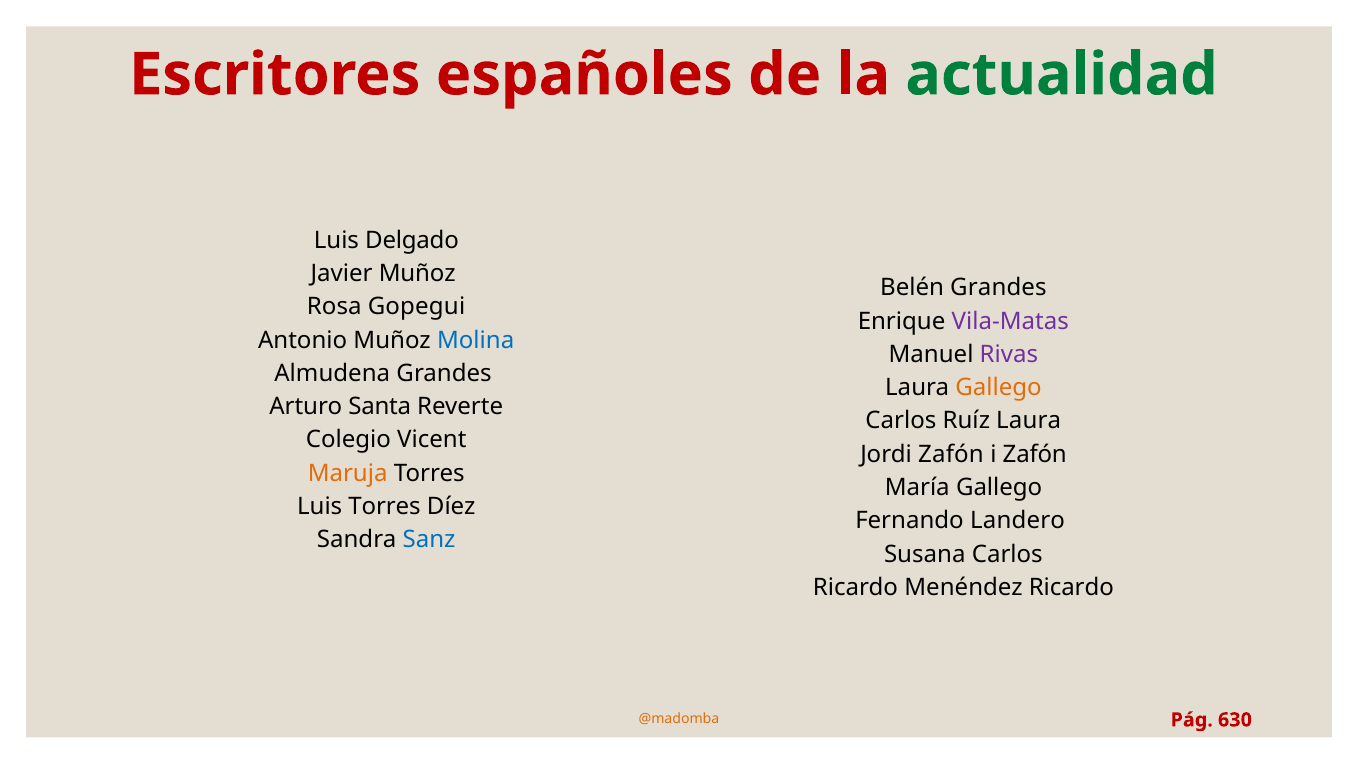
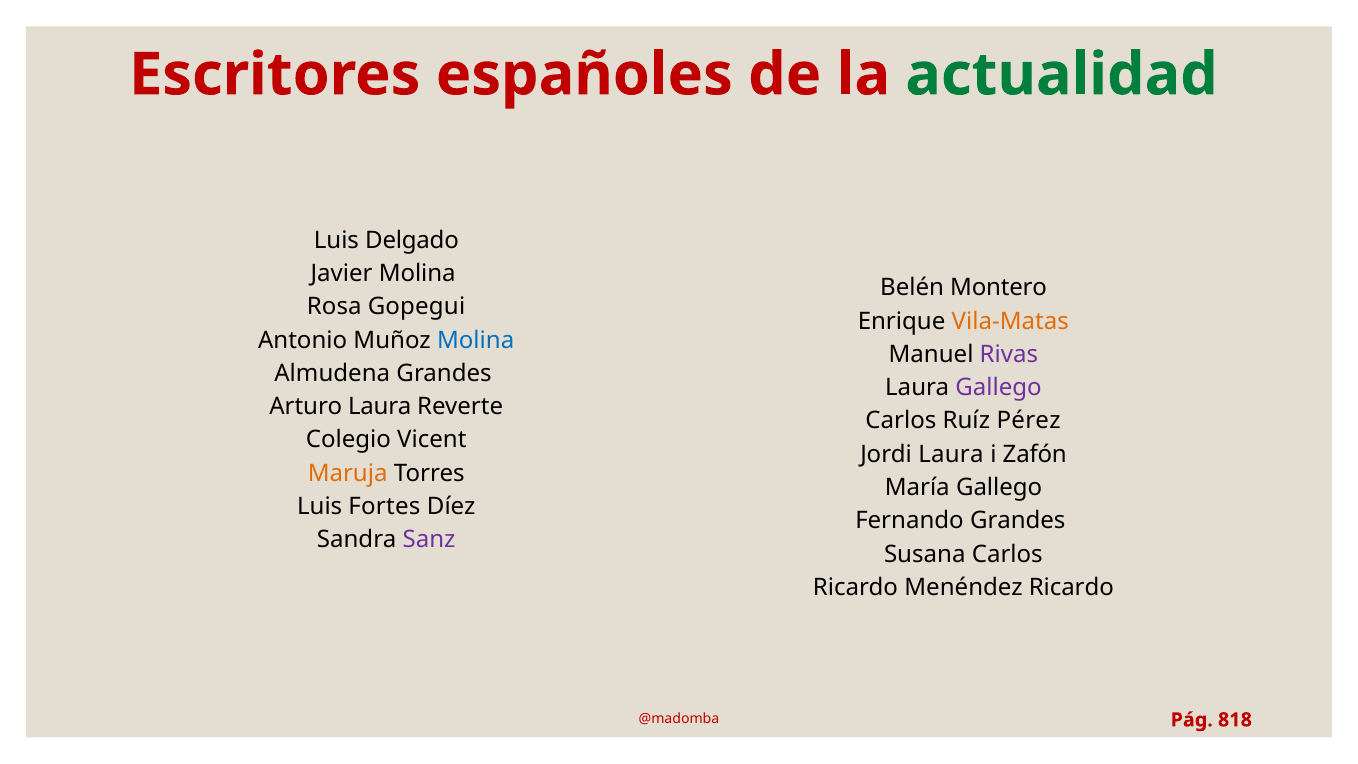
Javier Muñoz: Muñoz -> Molina
Belén Grandes: Grandes -> Montero
Vila-Matas colour: purple -> orange
Gallego at (999, 388) colour: orange -> purple
Arturo Santa: Santa -> Laura
Ruíz Laura: Laura -> Pérez
Jordi Zafón: Zafón -> Laura
Luis Torres: Torres -> Fortes
Fernando Landero: Landero -> Grandes
Sanz colour: blue -> purple
@madomba colour: orange -> red
630: 630 -> 818
